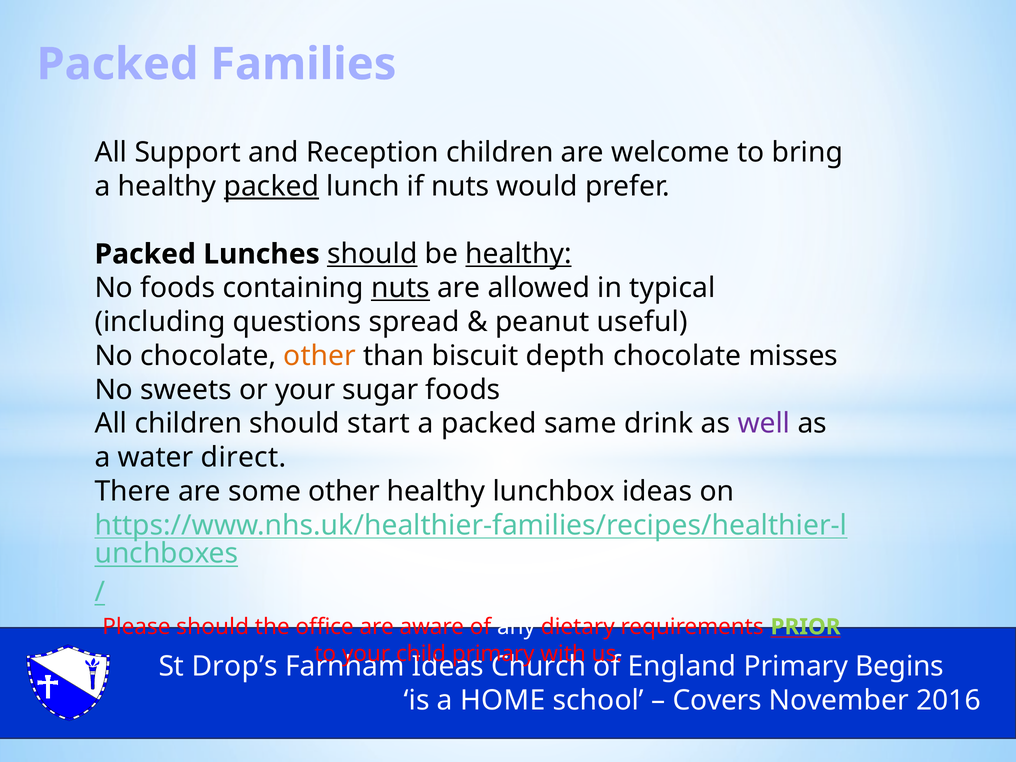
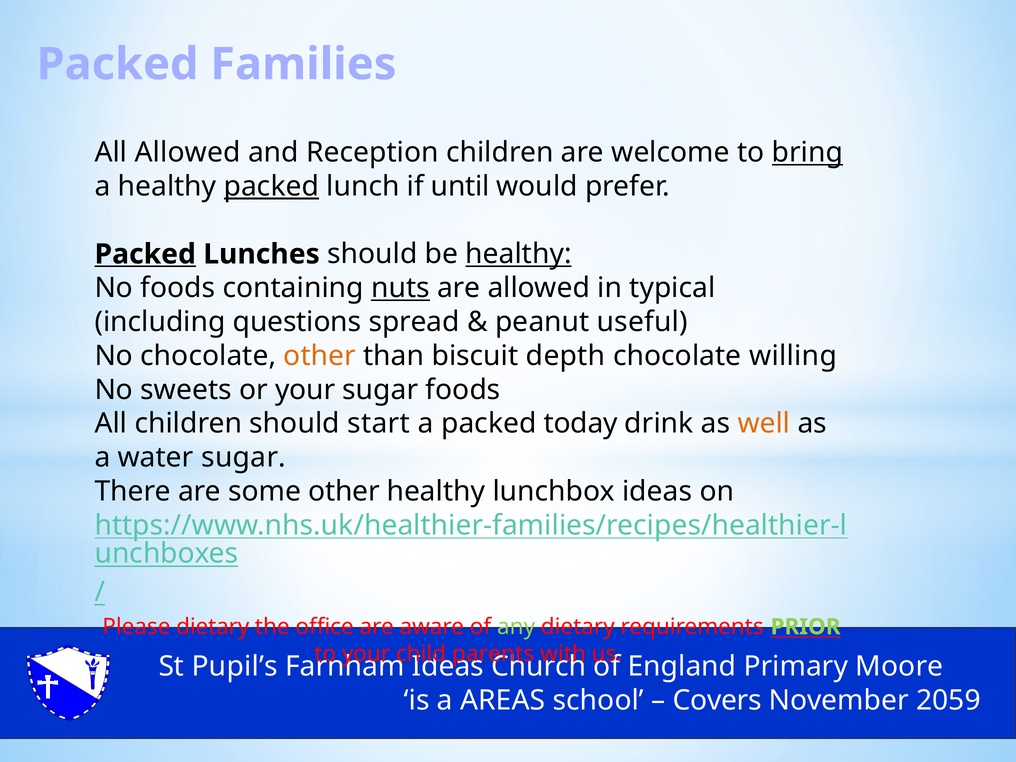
All Support: Support -> Allowed
bring underline: none -> present
if nuts: nuts -> until
Packed at (145, 254) underline: none -> present
should at (372, 254) underline: present -> none
misses: misses -> willing
same: same -> today
well colour: purple -> orange
water direct: direct -> sugar
Please should: should -> dietary
any colour: white -> light green
child primary: primary -> parents
Drop’s: Drop’s -> Pupil’s
Begins: Begins -> Moore
HOME: HOME -> AREAS
2016: 2016 -> 2059
